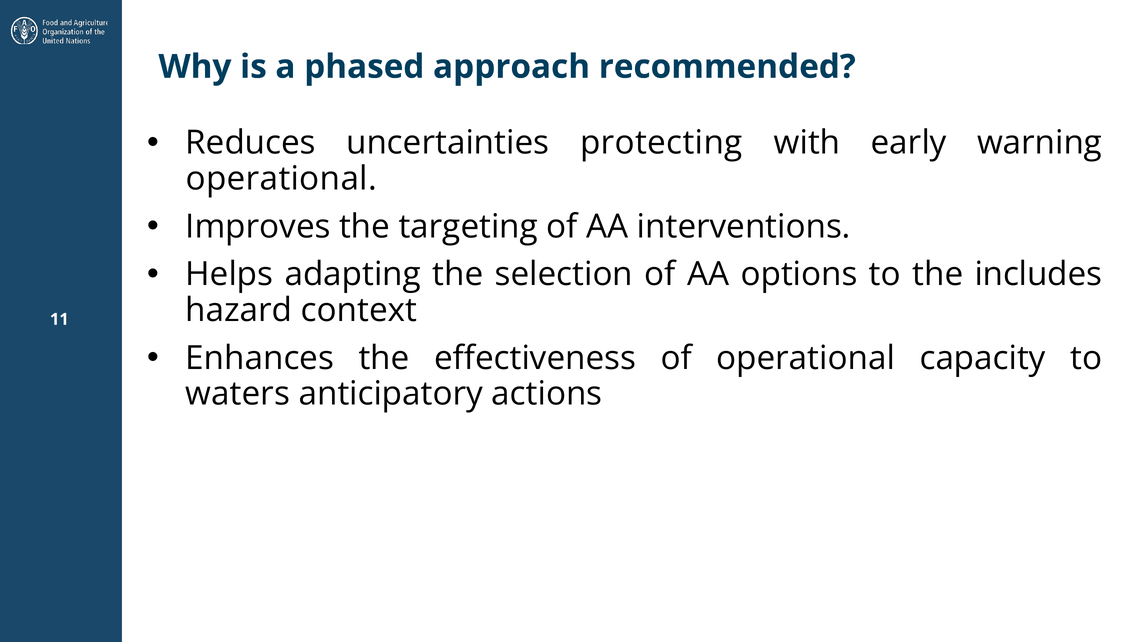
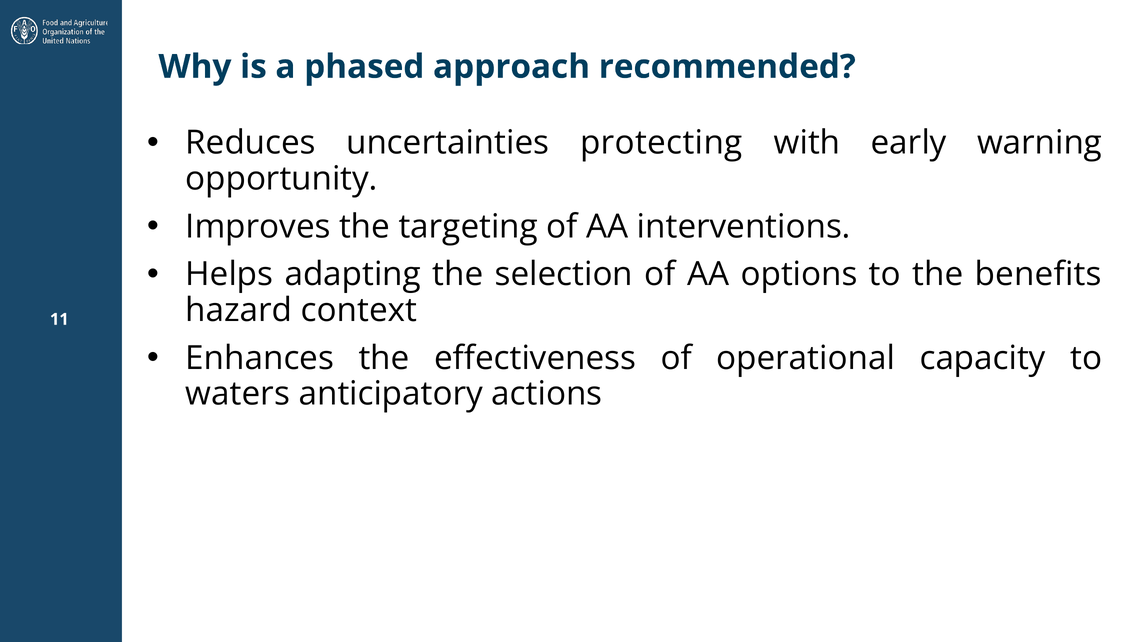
operational at (281, 179): operational -> opportunity
includes: includes -> benefits
